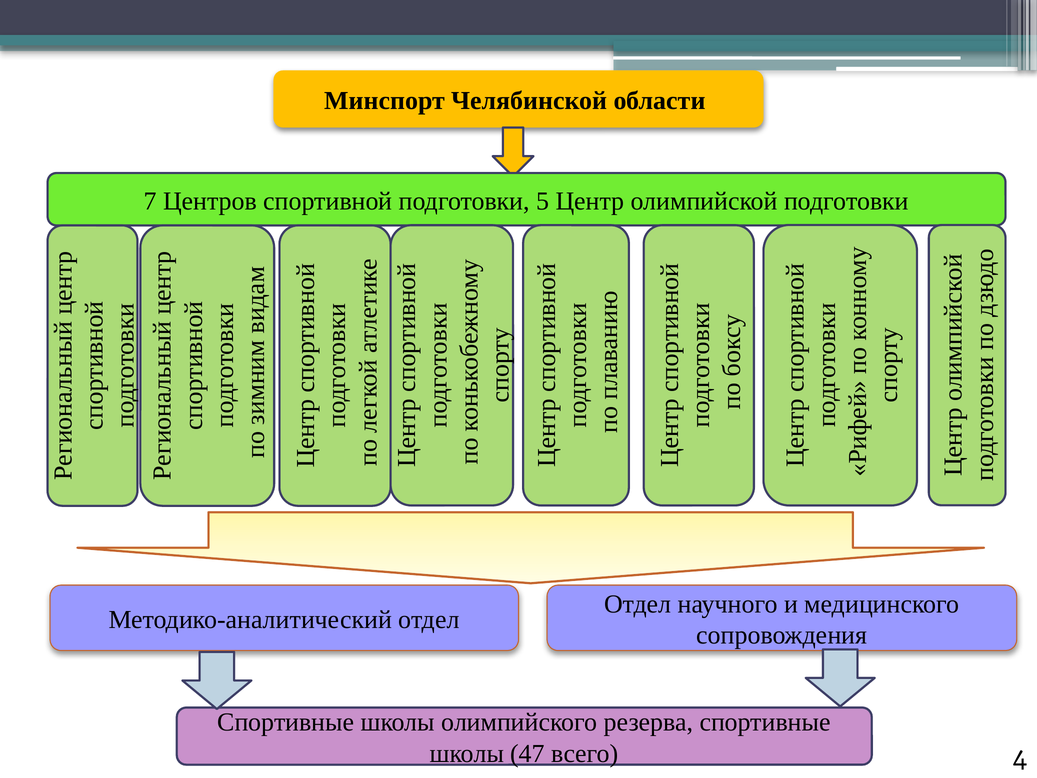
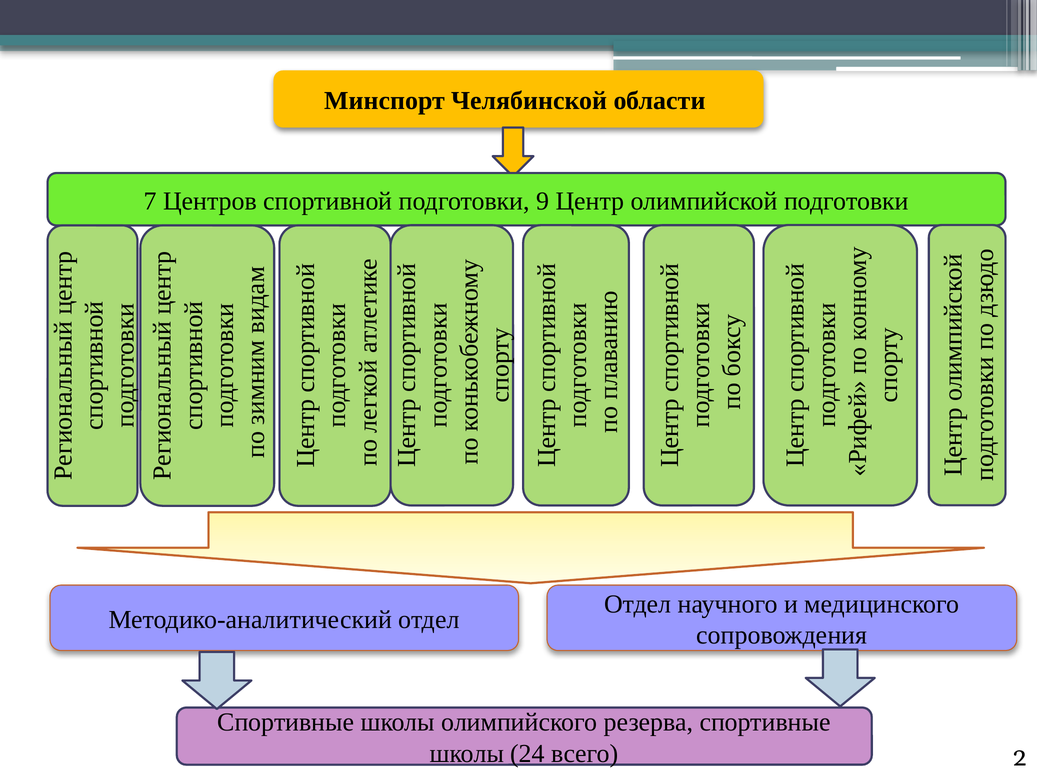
5: 5 -> 9
47: 47 -> 24
4: 4 -> 2
